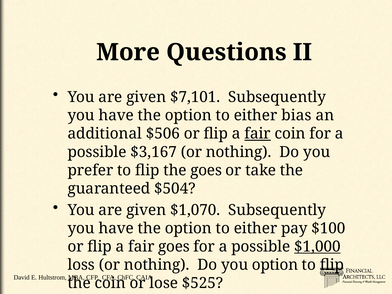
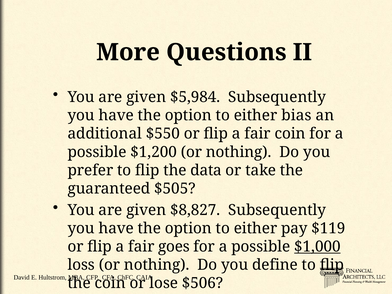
$7,101: $7,101 -> $5,984
$506: $506 -> $550
fair at (258, 134) underline: present -> none
$3,167: $3,167 -> $1,200
the goes: goes -> data
$504: $504 -> $505
$1,070: $1,070 -> $8,827
$100: $100 -> $119
you option: option -> define
$525: $525 -> $506
